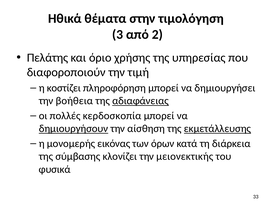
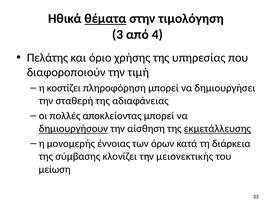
θέματα underline: none -> present
2: 2 -> 4
βοήθεια: βοήθεια -> σταθερή
αδιαφάνειας underline: present -> none
κερδοσκοπία: κερδοσκοπία -> αποκλείοντας
εικόνας: εικόνας -> έννοιας
φυσικά: φυσικά -> μείωση
